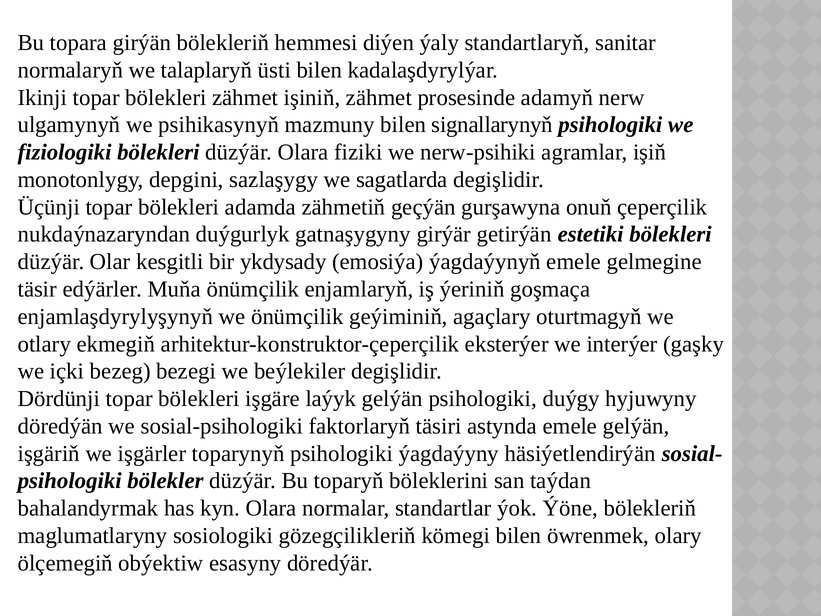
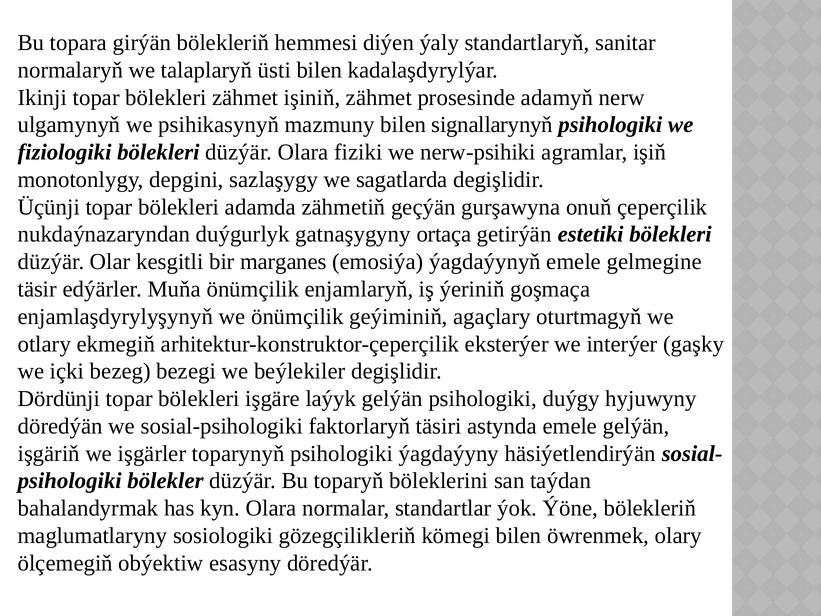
girýär: girýär -> ortaça
ykdysady: ykdysady -> marganes
